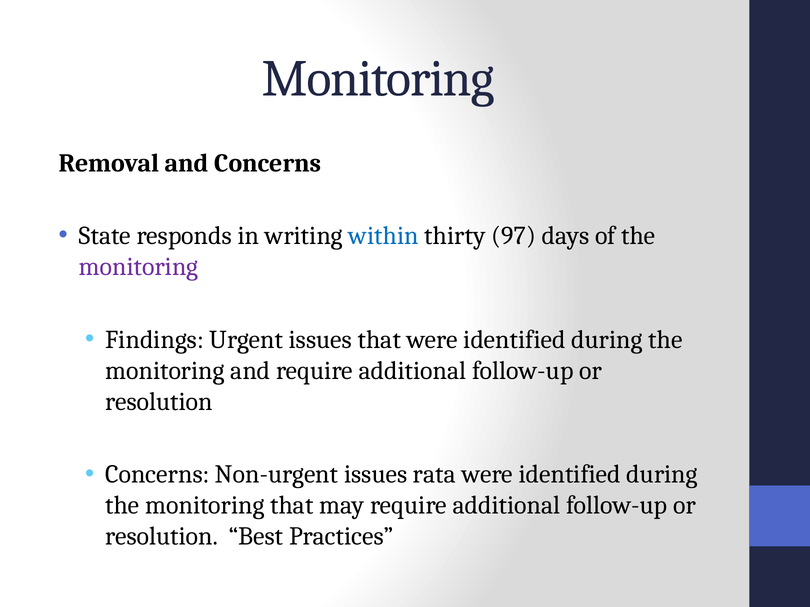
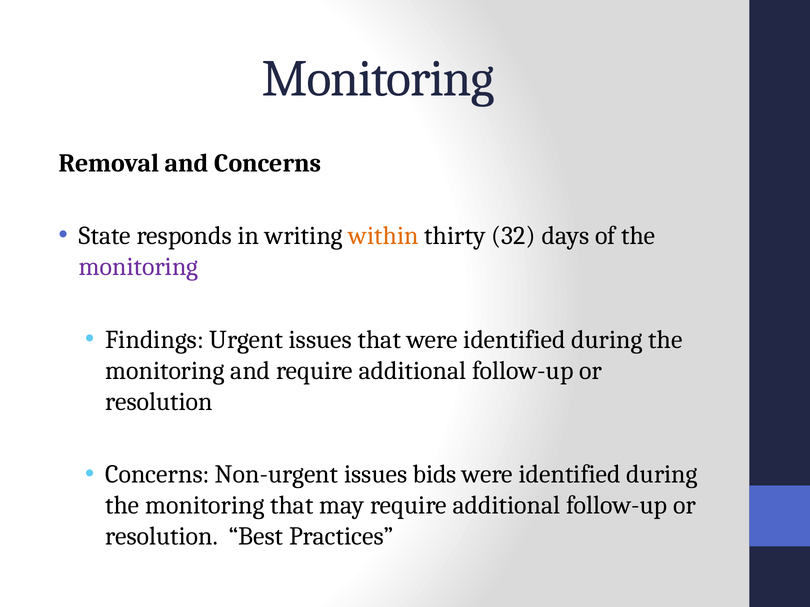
within colour: blue -> orange
97: 97 -> 32
rata: rata -> bids
